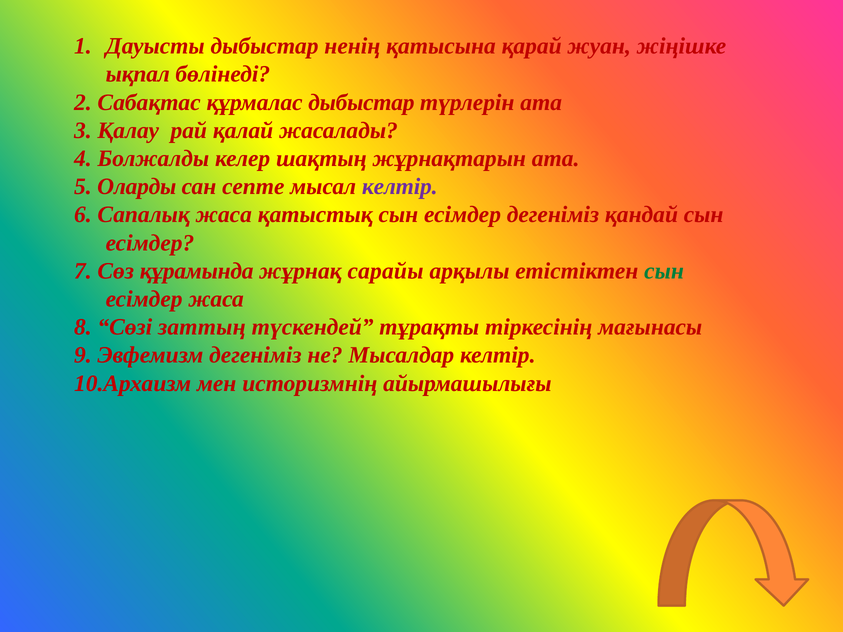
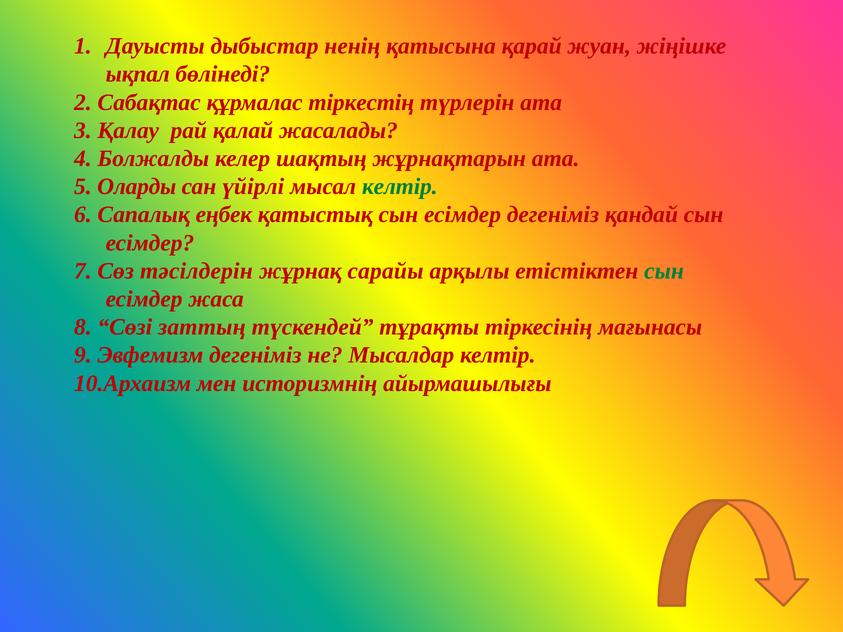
құрмалас дыбыстар: дыбыстар -> тіркестің
септе: септе -> үйірлі
келтір at (400, 187) colour: purple -> green
Сапалық жаса: жаса -> еңбек
құрамында: құрамында -> тәсілдерін
